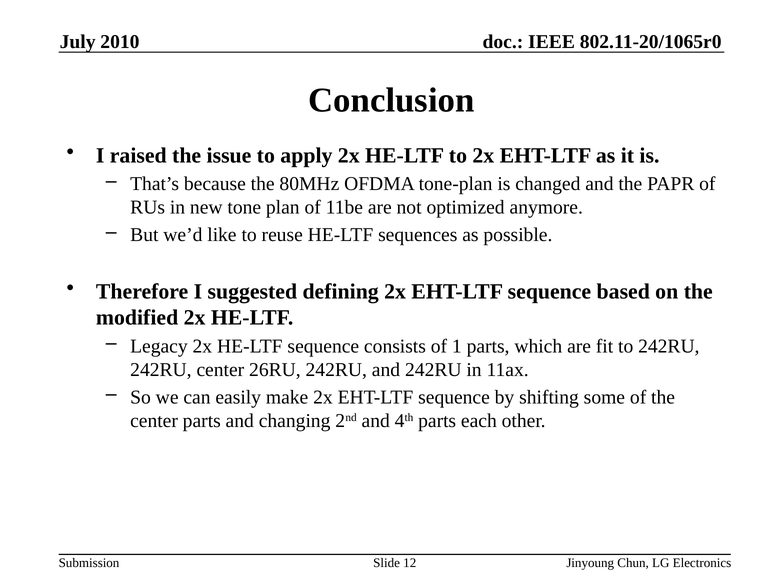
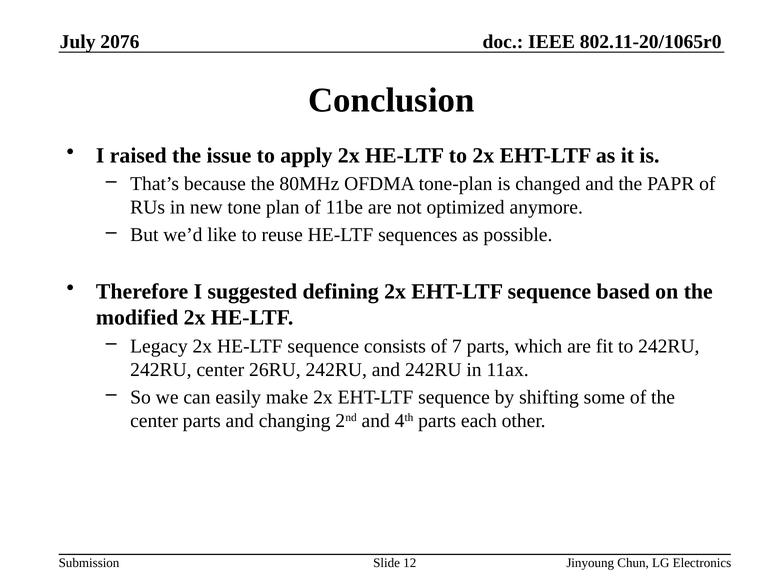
2010: 2010 -> 2076
1: 1 -> 7
